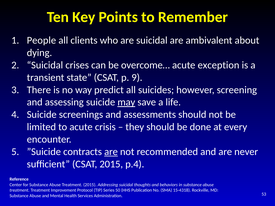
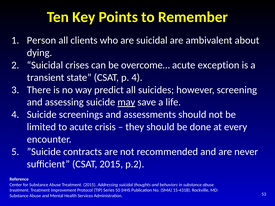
People: People -> Person
p 9: 9 -> 4
are at (111, 152) underline: present -> none
p.4: p.4 -> p.2
